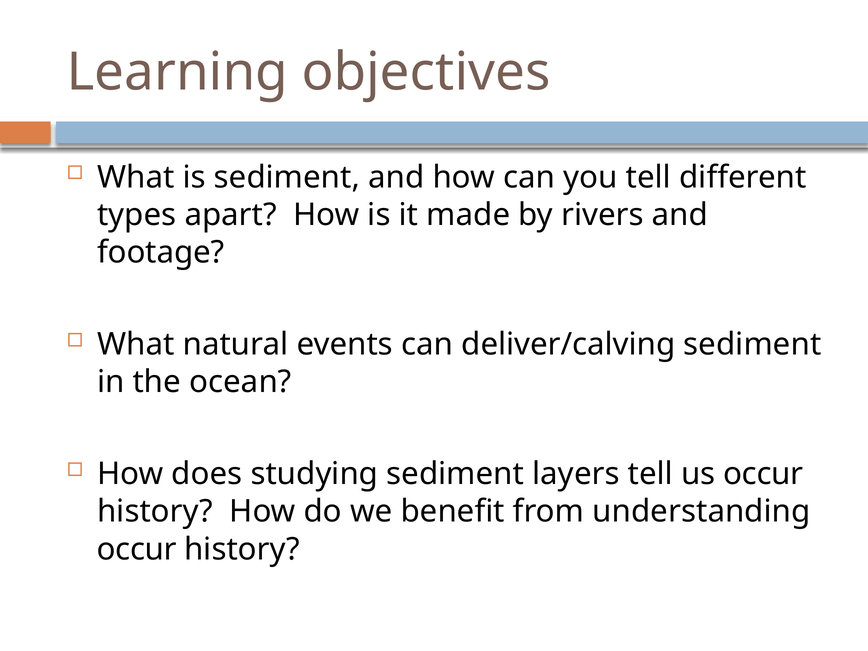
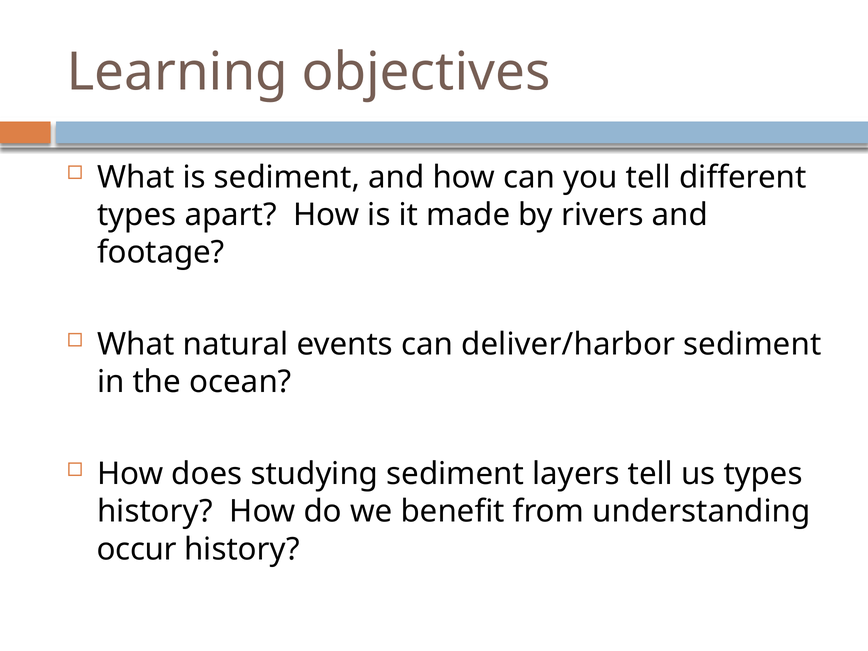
deliver/calving: deliver/calving -> deliver/harbor
us occur: occur -> types
